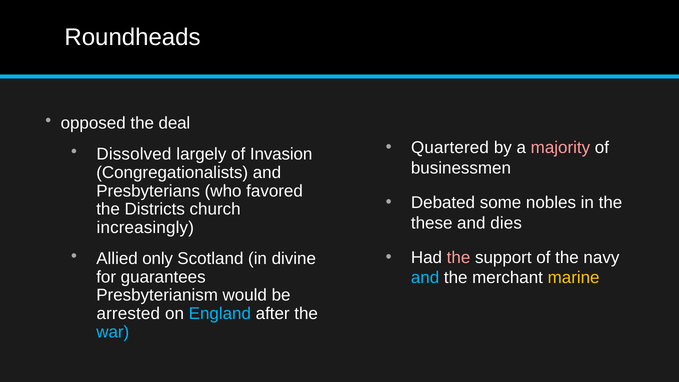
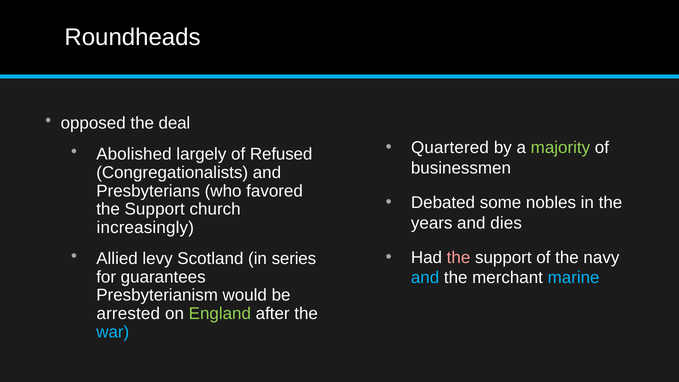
majority colour: pink -> light green
Dissolved: Dissolved -> Abolished
Invasion: Invasion -> Refused
Districts at (155, 209): Districts -> Support
these: these -> years
only: only -> levy
divine: divine -> series
marine colour: yellow -> light blue
England colour: light blue -> light green
